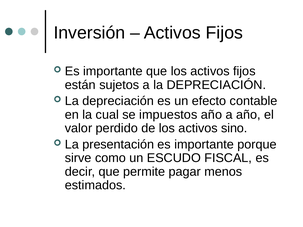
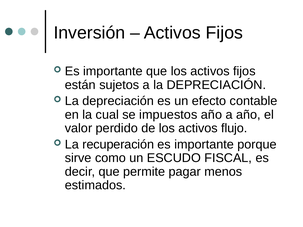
sino: sino -> flujo
presentación: presentación -> recuperación
